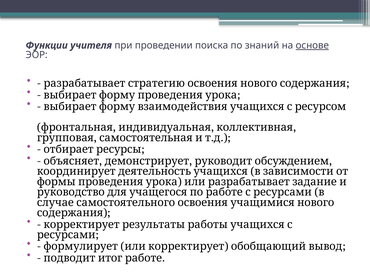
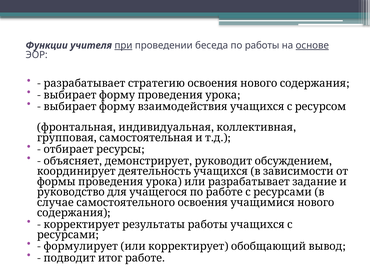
при underline: none -> present
поиска: поиска -> беседа
знаний: знаний -> работы
